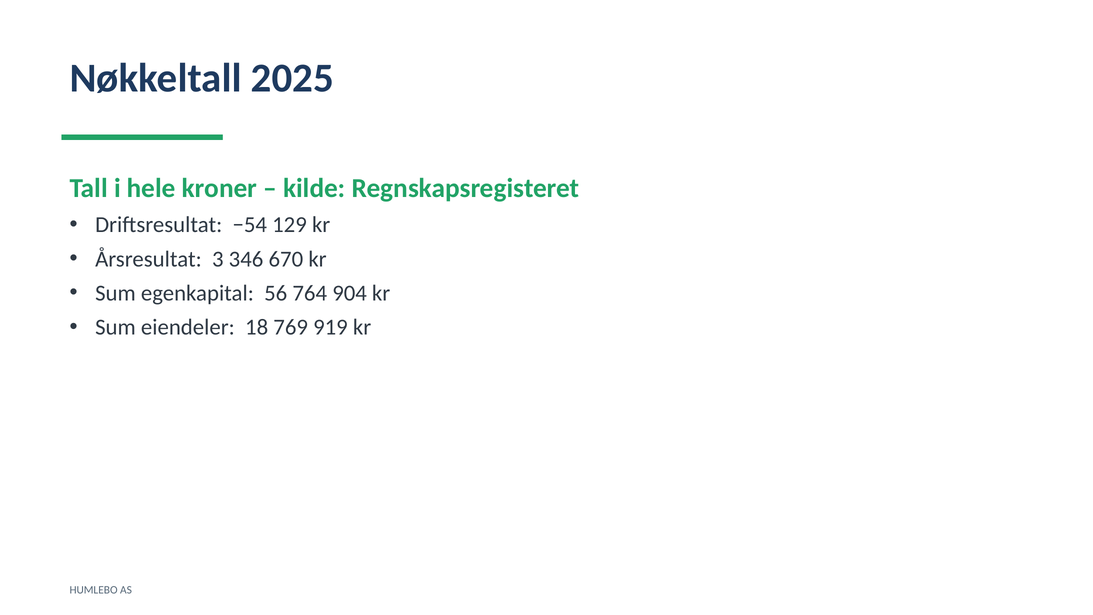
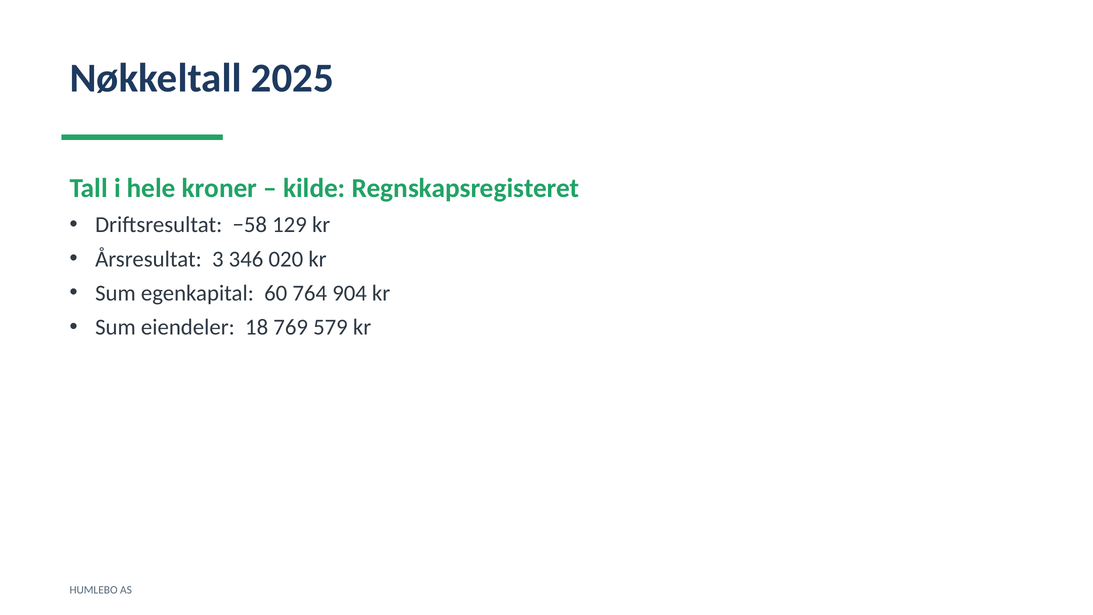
−54: −54 -> −58
670: 670 -> 020
56: 56 -> 60
919: 919 -> 579
